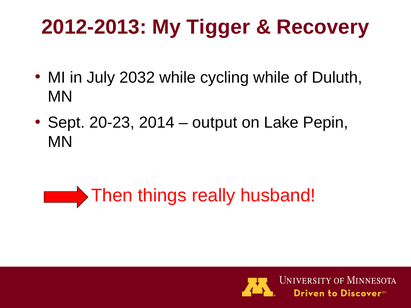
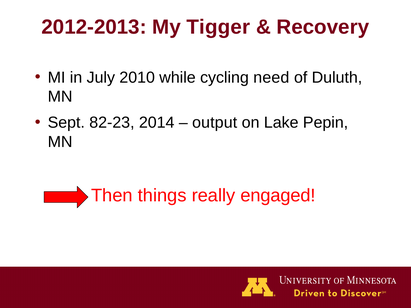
2032: 2032 -> 2010
cycling while: while -> need
20-23: 20-23 -> 82-23
husband: husband -> engaged
